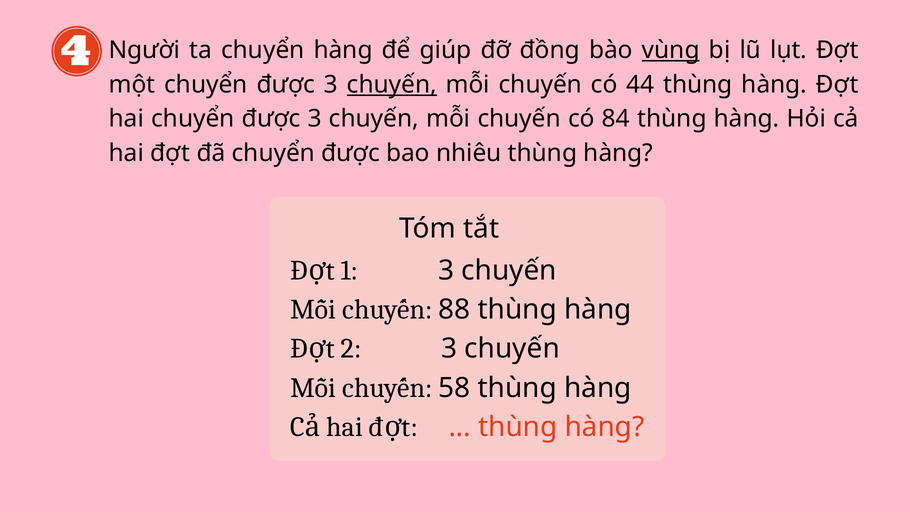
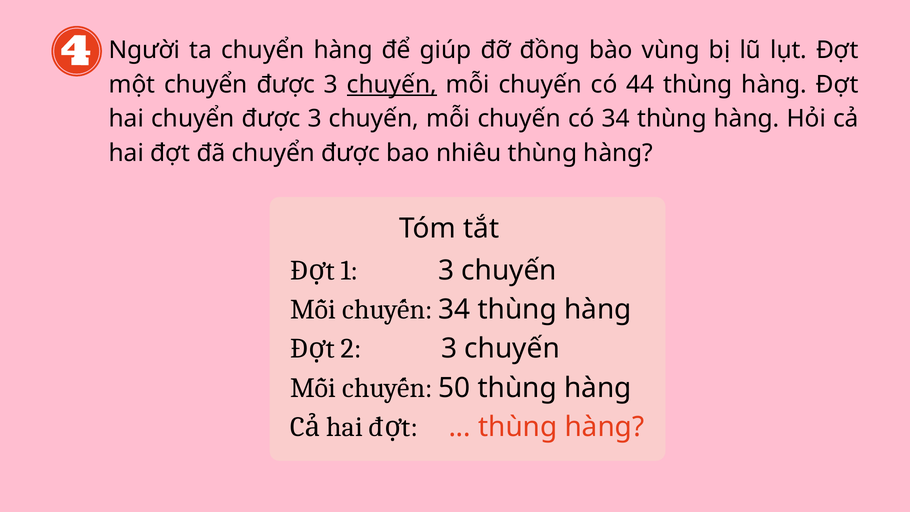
vùng underline: present -> none
có 84: 84 -> 34
88 at (454, 309): 88 -> 34
58: 58 -> 50
